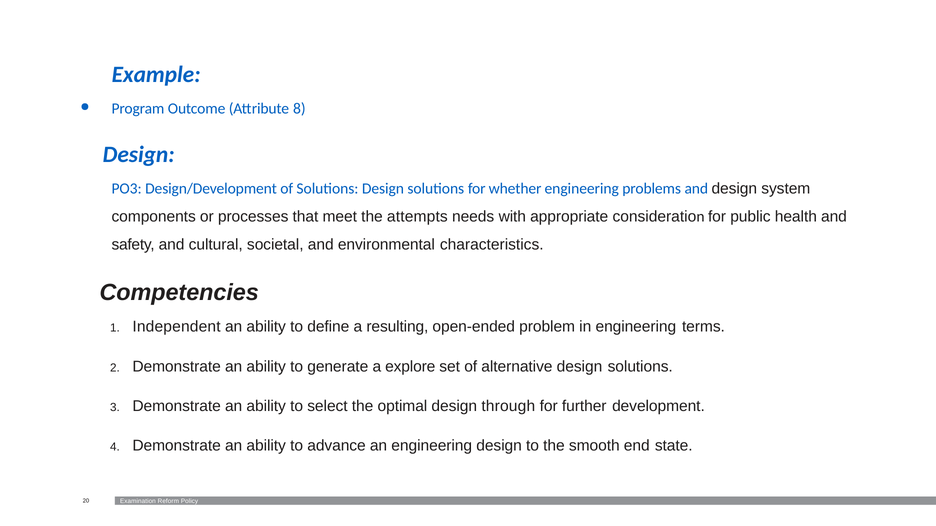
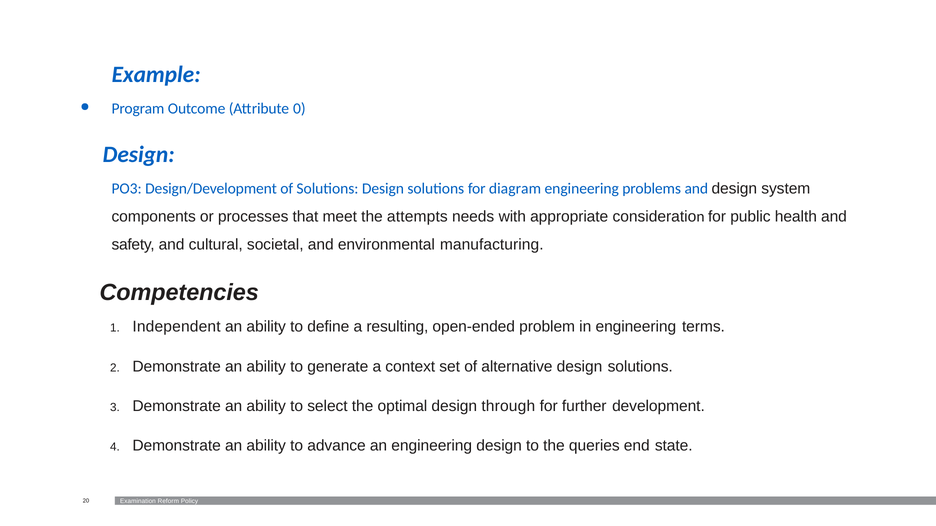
8: 8 -> 0
whether: whether -> diagram
characteristics: characteristics -> manufacturing
explore: explore -> context
smooth: smooth -> queries
